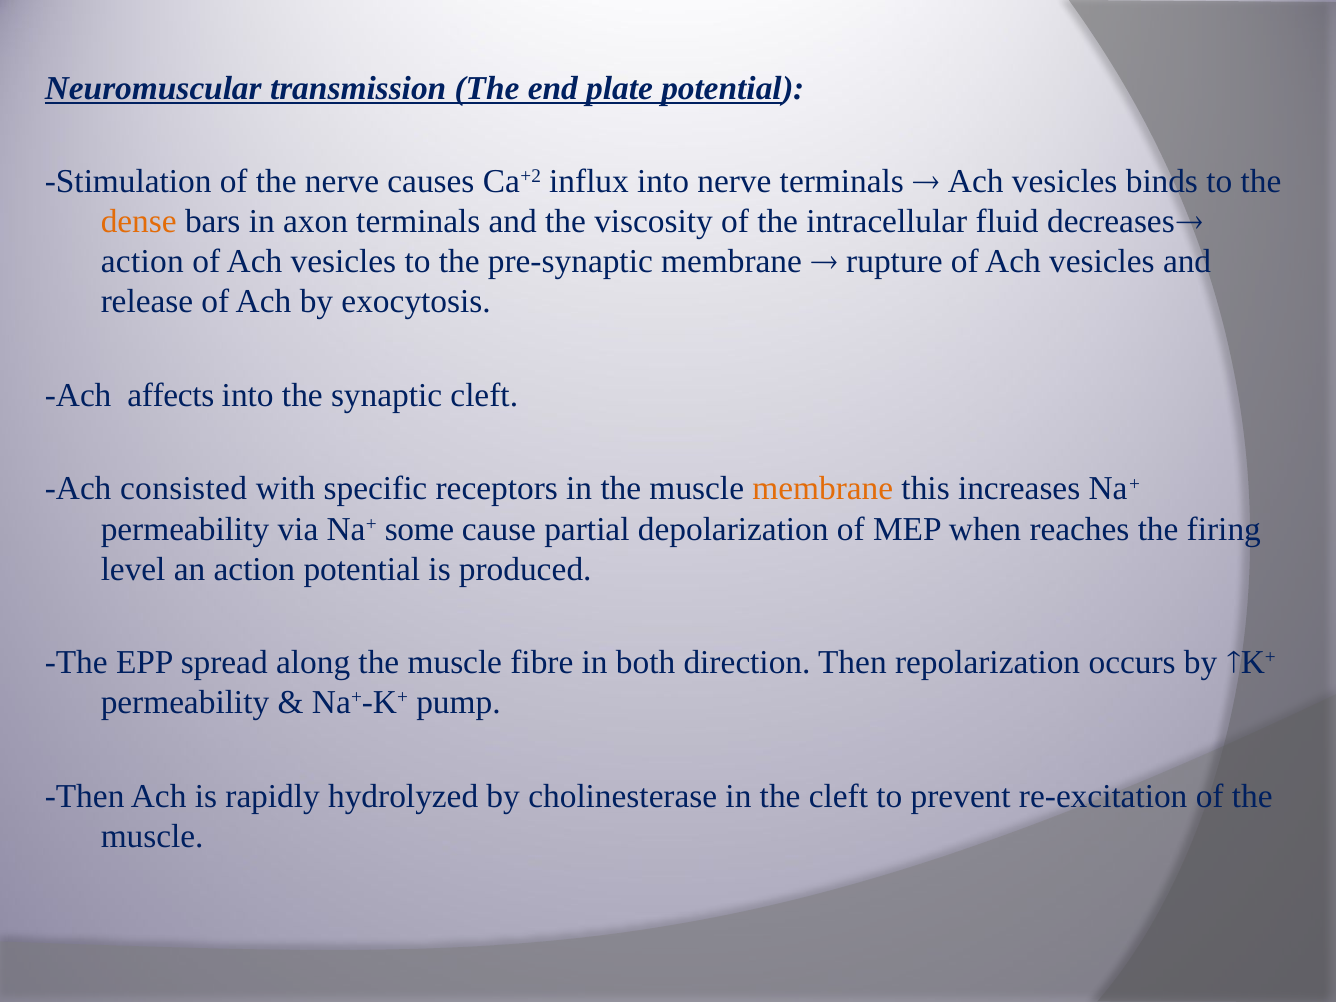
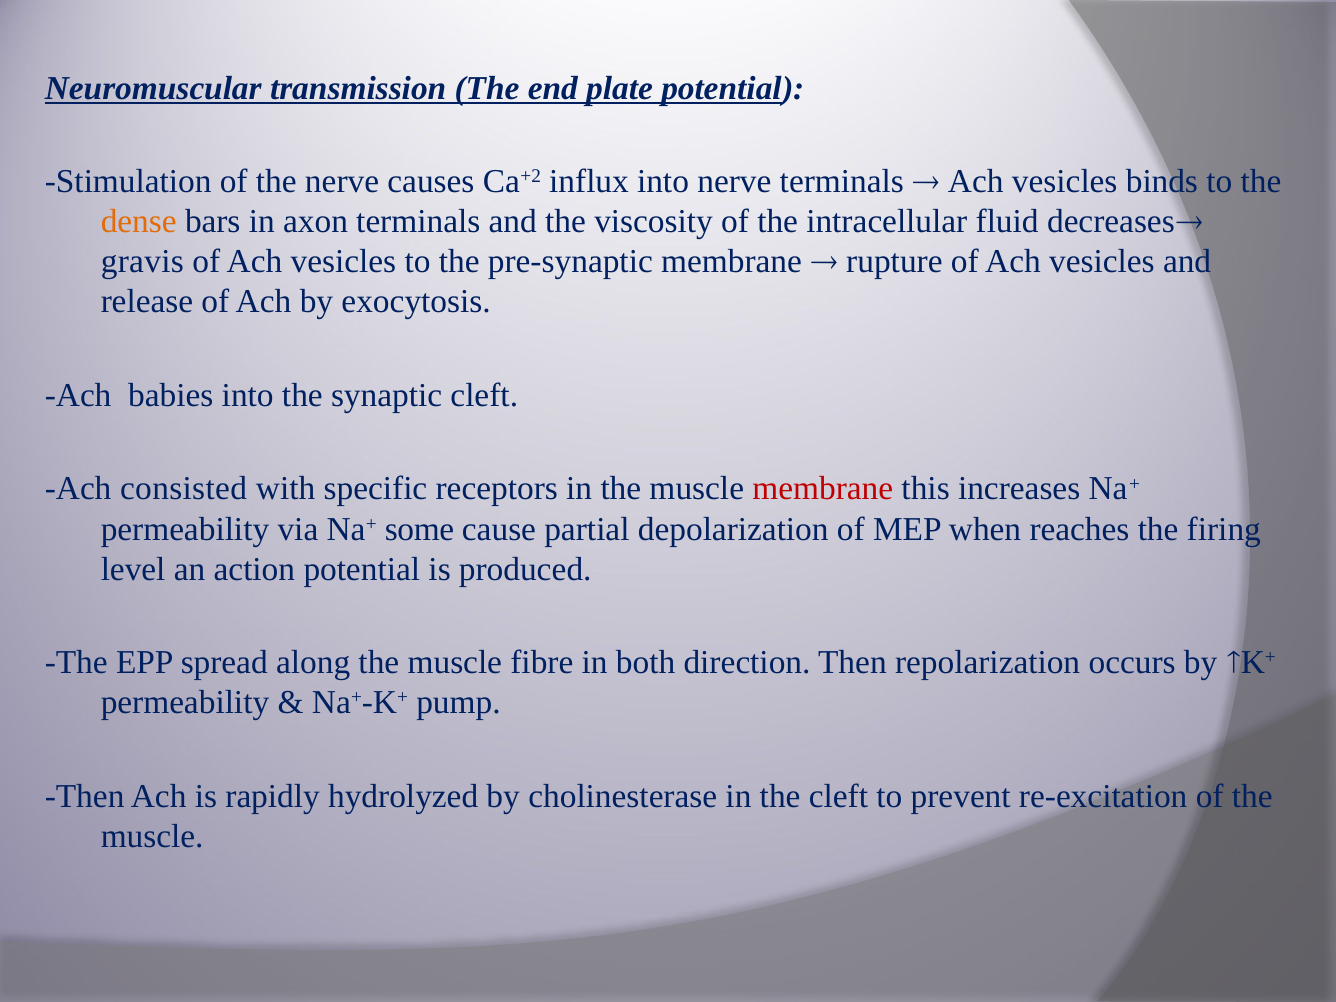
action at (142, 262): action -> gravis
affects: affects -> babies
membrane at (823, 489) colour: orange -> red
